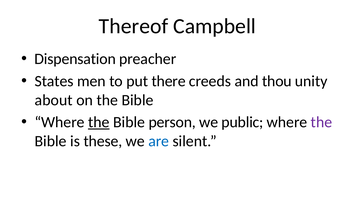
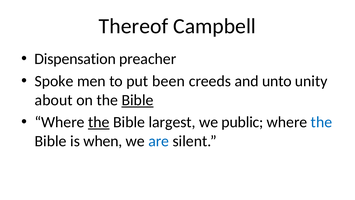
States: States -> Spoke
there: there -> been
thou: thou -> unto
Bible at (137, 100) underline: none -> present
person: person -> largest
the at (321, 122) colour: purple -> blue
these: these -> when
